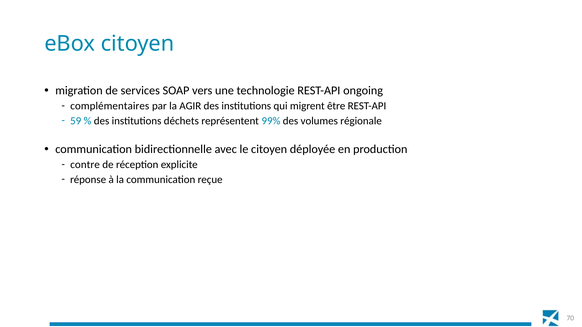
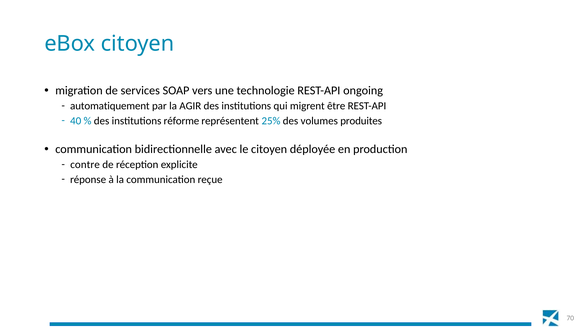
complémentaires: complémentaires -> automatiquement
59: 59 -> 40
déchets: déchets -> réforme
99%: 99% -> 25%
régionale: régionale -> produites
